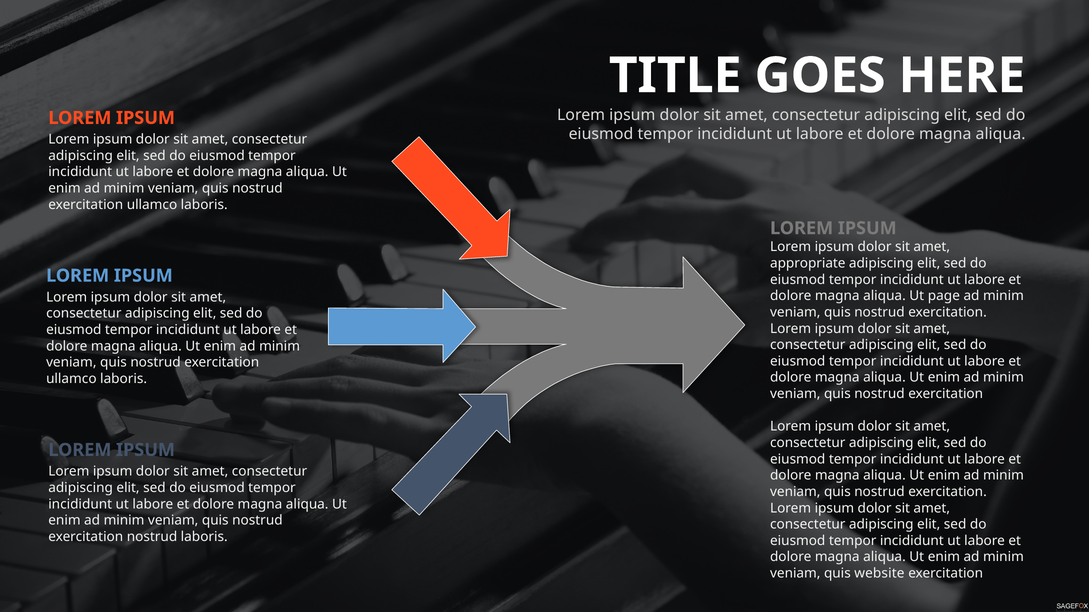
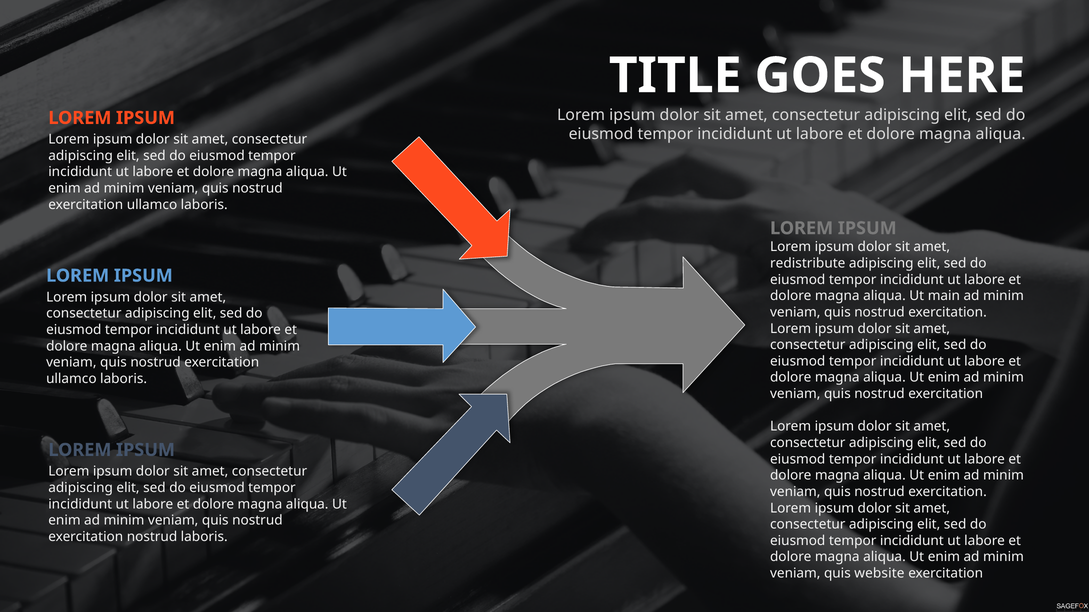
appropriate: appropriate -> redistribute
page: page -> main
